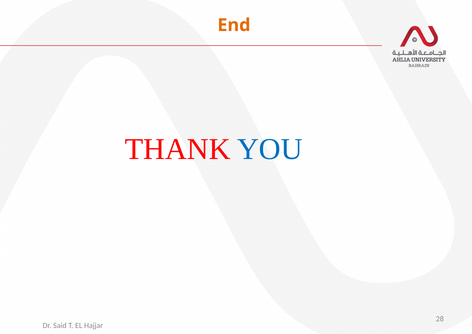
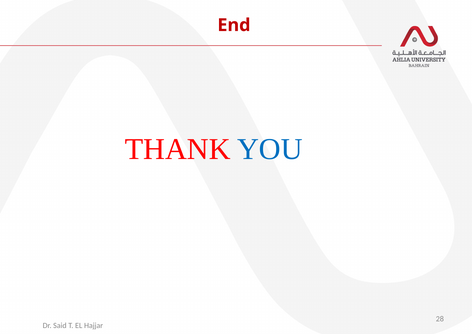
End colour: orange -> red
